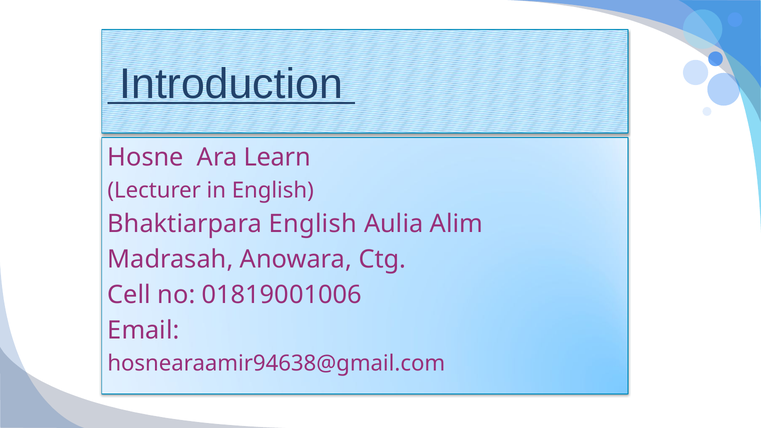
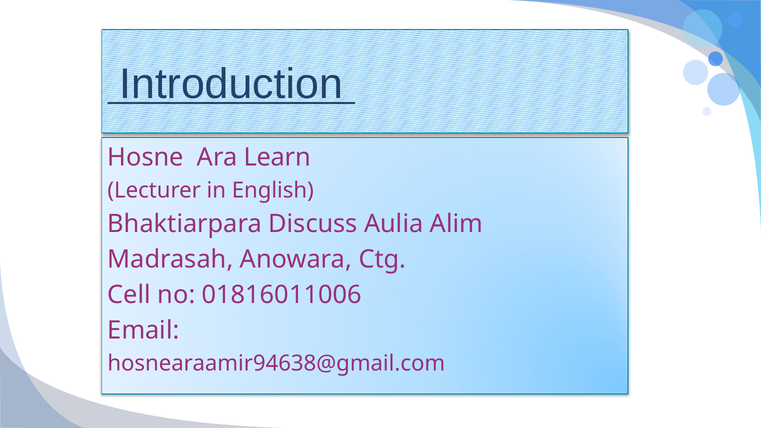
Bhaktiarpara English: English -> Discuss
01819001006: 01819001006 -> 01816011006
